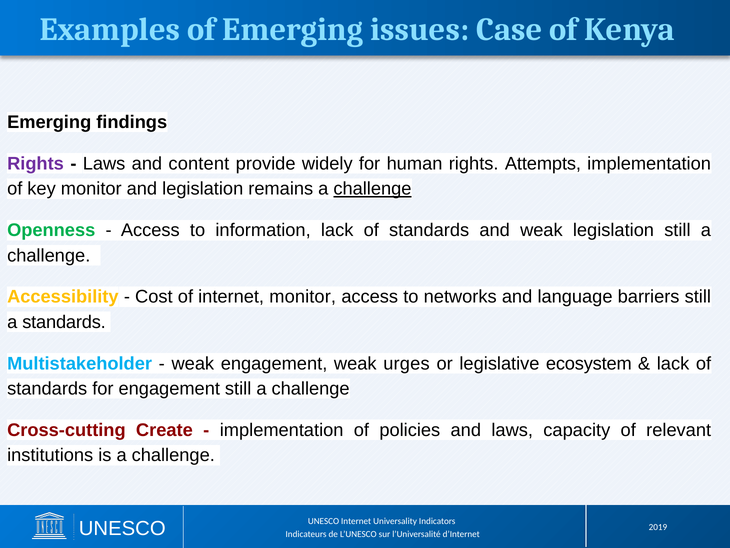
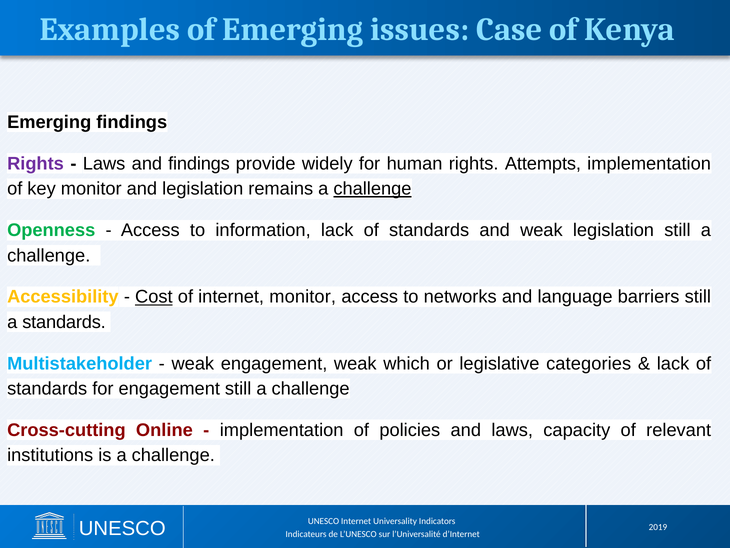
and content: content -> findings
Cost underline: none -> present
urges: urges -> which
ecosystem: ecosystem -> categories
Create: Create -> Online
